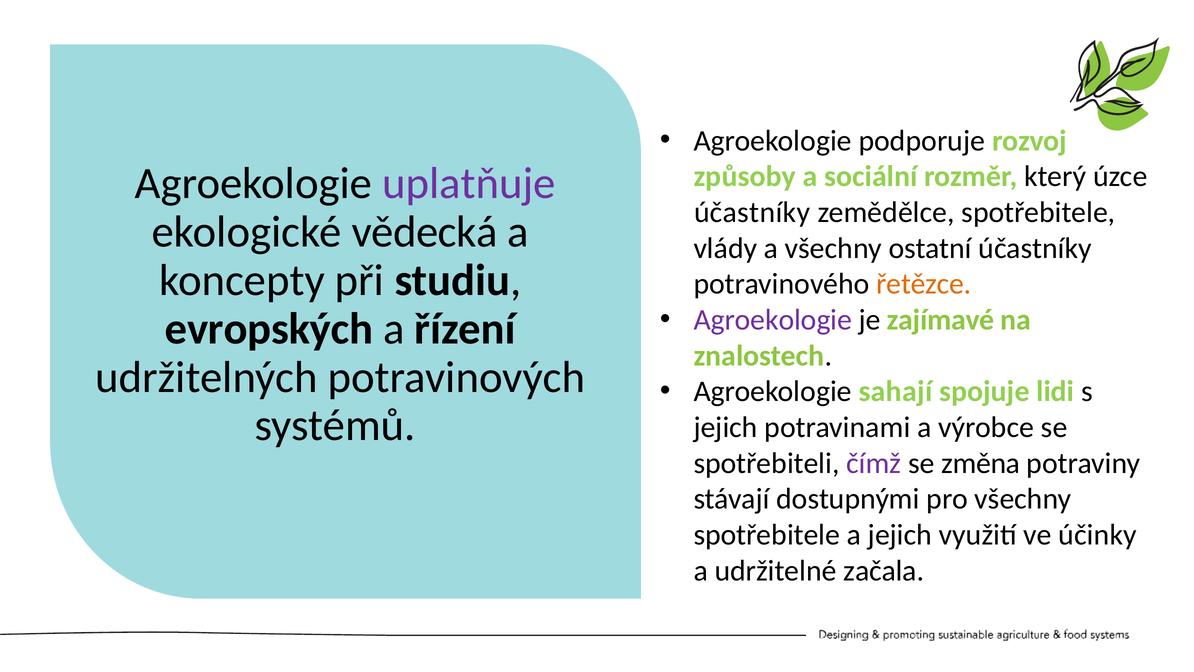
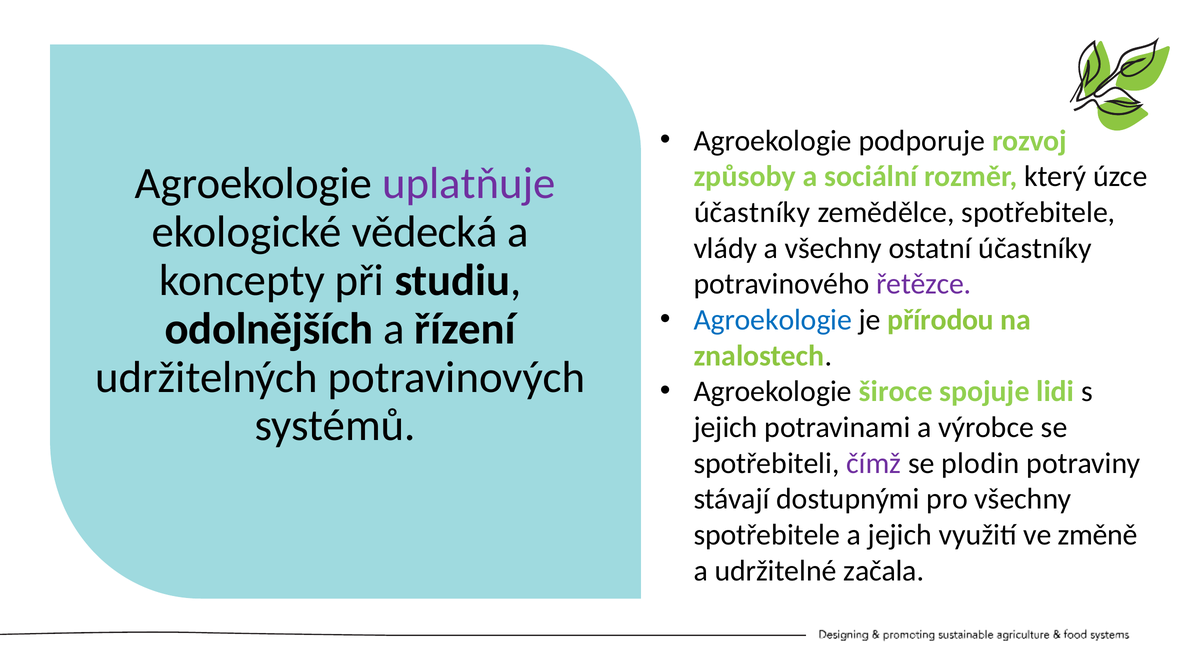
řetězce colour: orange -> purple
Agroekologie at (773, 320) colour: purple -> blue
zajímavé: zajímavé -> přírodou
evropských: evropských -> odolnějších
sahají: sahají -> široce
změna: změna -> plodin
účinky: účinky -> změně
